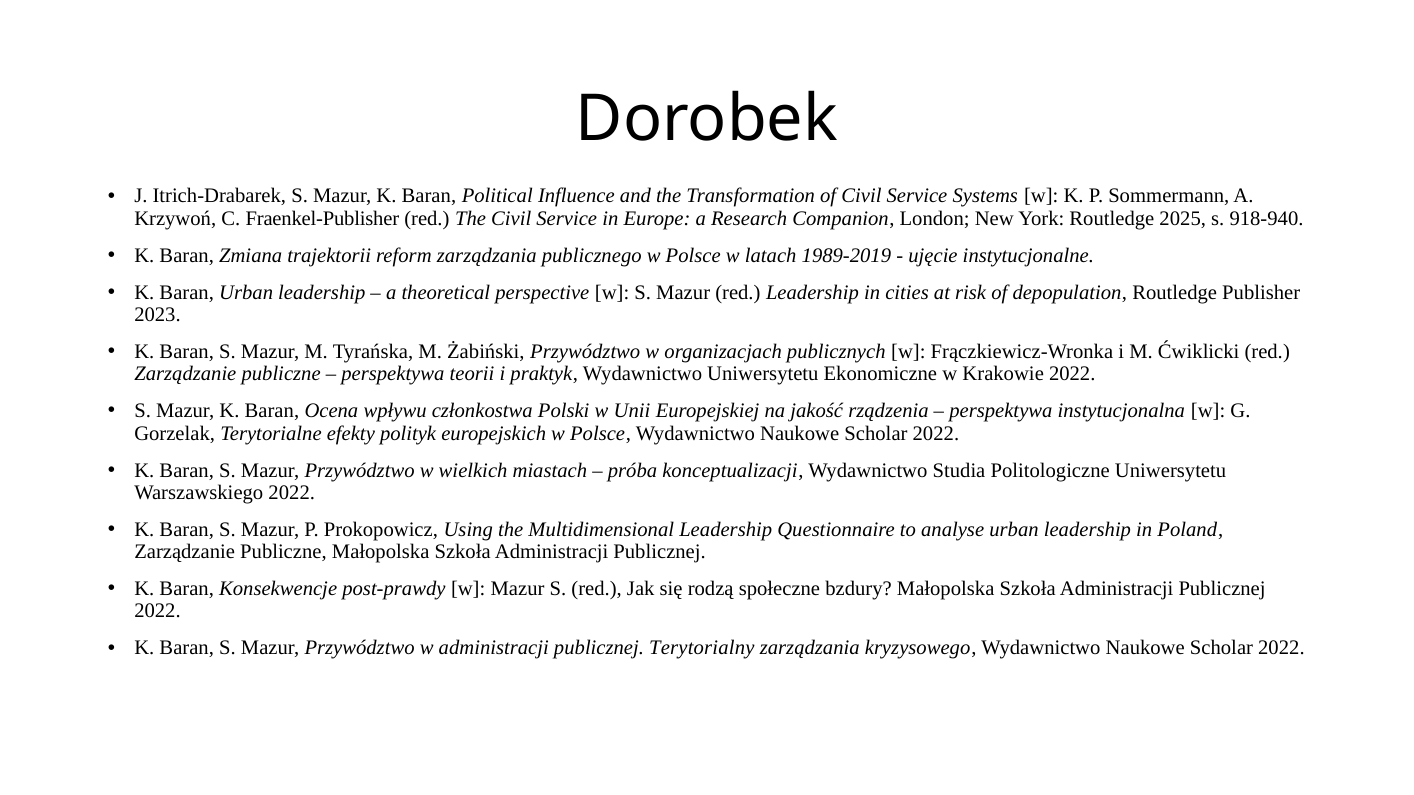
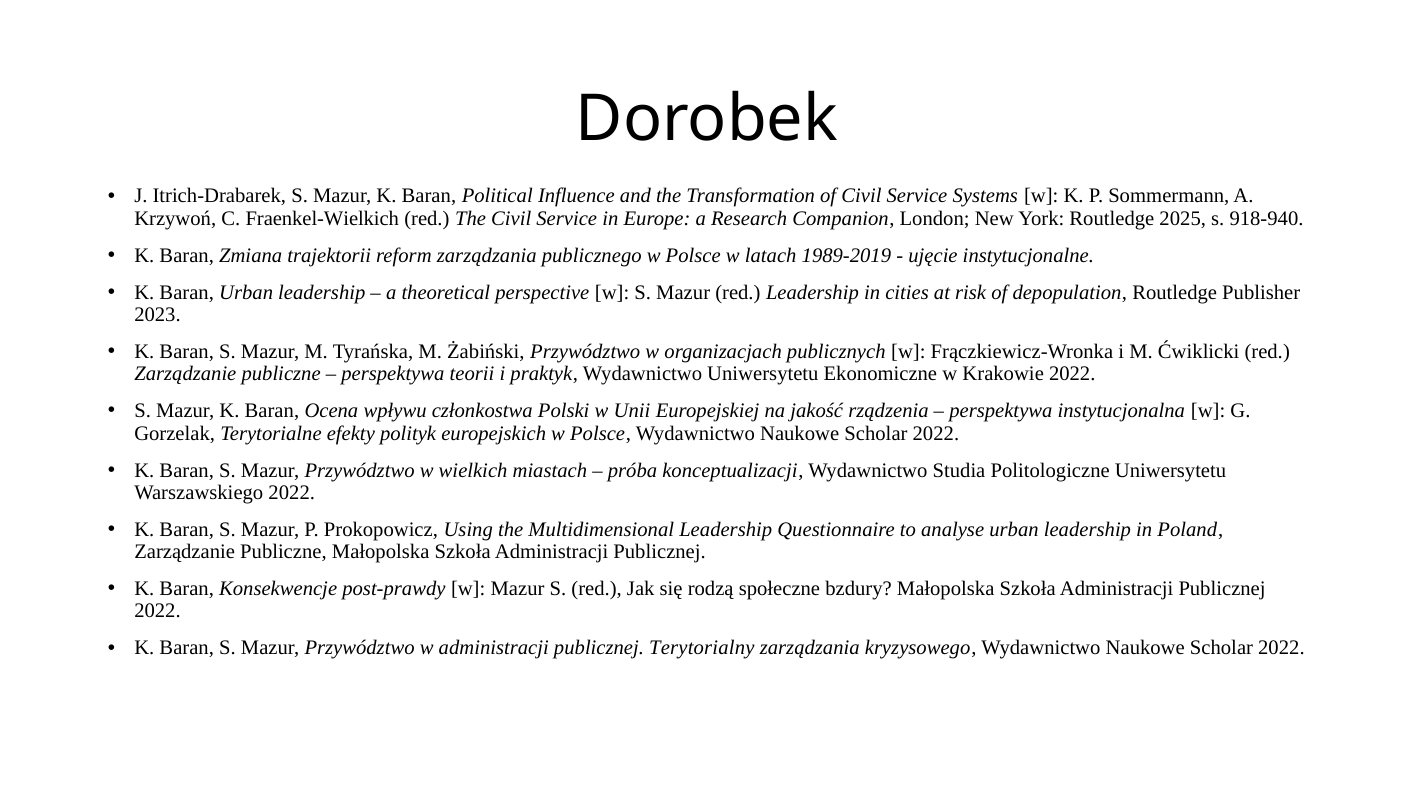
Fraenkel-Publisher: Fraenkel-Publisher -> Fraenkel-Wielkich
